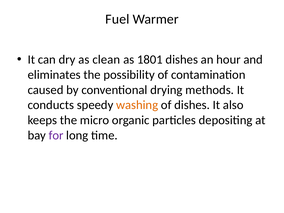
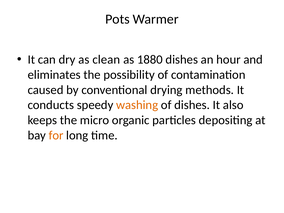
Fuel: Fuel -> Pots
1801: 1801 -> 1880
for colour: purple -> orange
